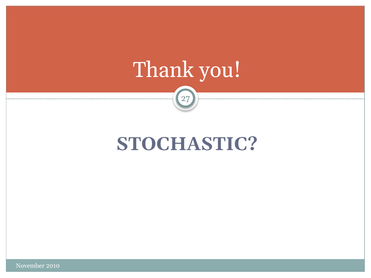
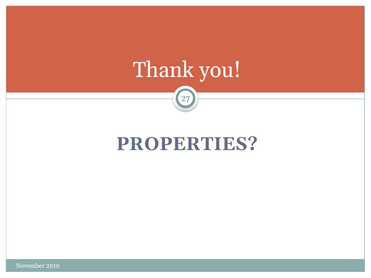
STOCHASTIC: STOCHASTIC -> PROPERTIES
